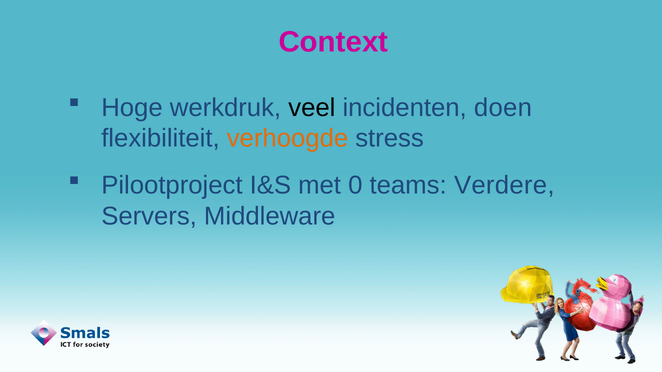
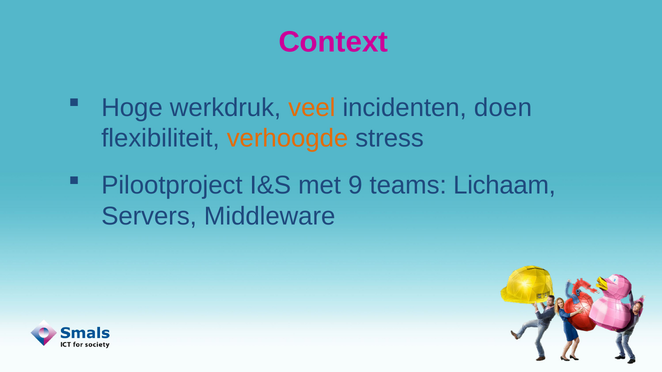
veel colour: black -> orange
0: 0 -> 9
Verdere: Verdere -> Lichaam
